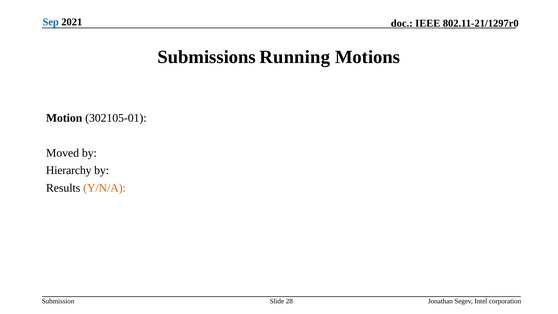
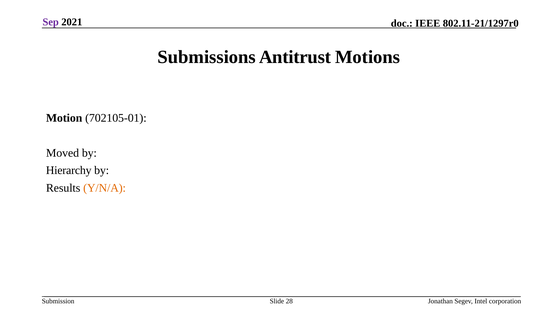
Sep colour: blue -> purple
Running: Running -> Antitrust
302105-01: 302105-01 -> 702105-01
